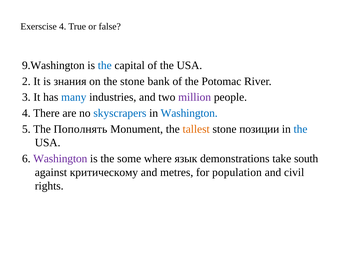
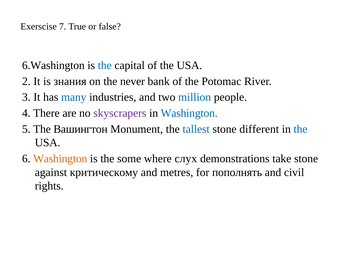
Exerscise 4: 4 -> 7
9.Washington: 9.Washington -> 6.Washington
the stone: stone -> never
million colour: purple -> blue
skyscrapers colour: blue -> purple
Пополнять: Пополнять -> Вашингтон
tallest colour: orange -> blue
позиции: позиции -> different
Washington at (60, 158) colour: purple -> orange
язык: язык -> слух
take south: south -> stone
population: population -> пополнять
